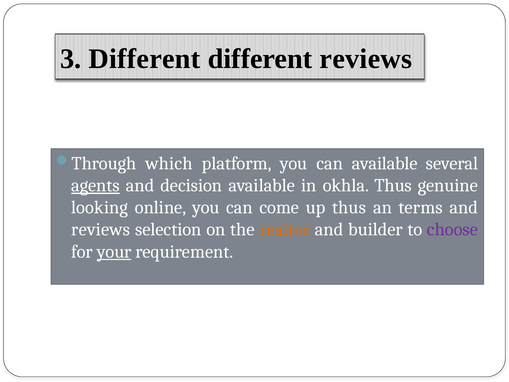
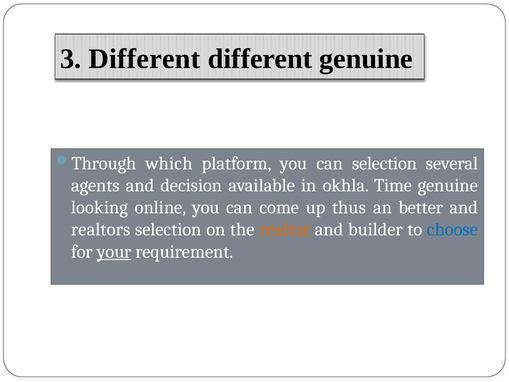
different reviews: reviews -> genuine
can available: available -> selection
agents underline: present -> none
okhla Thus: Thus -> Time
terms: terms -> better
reviews at (101, 229): reviews -> realtors
choose colour: purple -> blue
